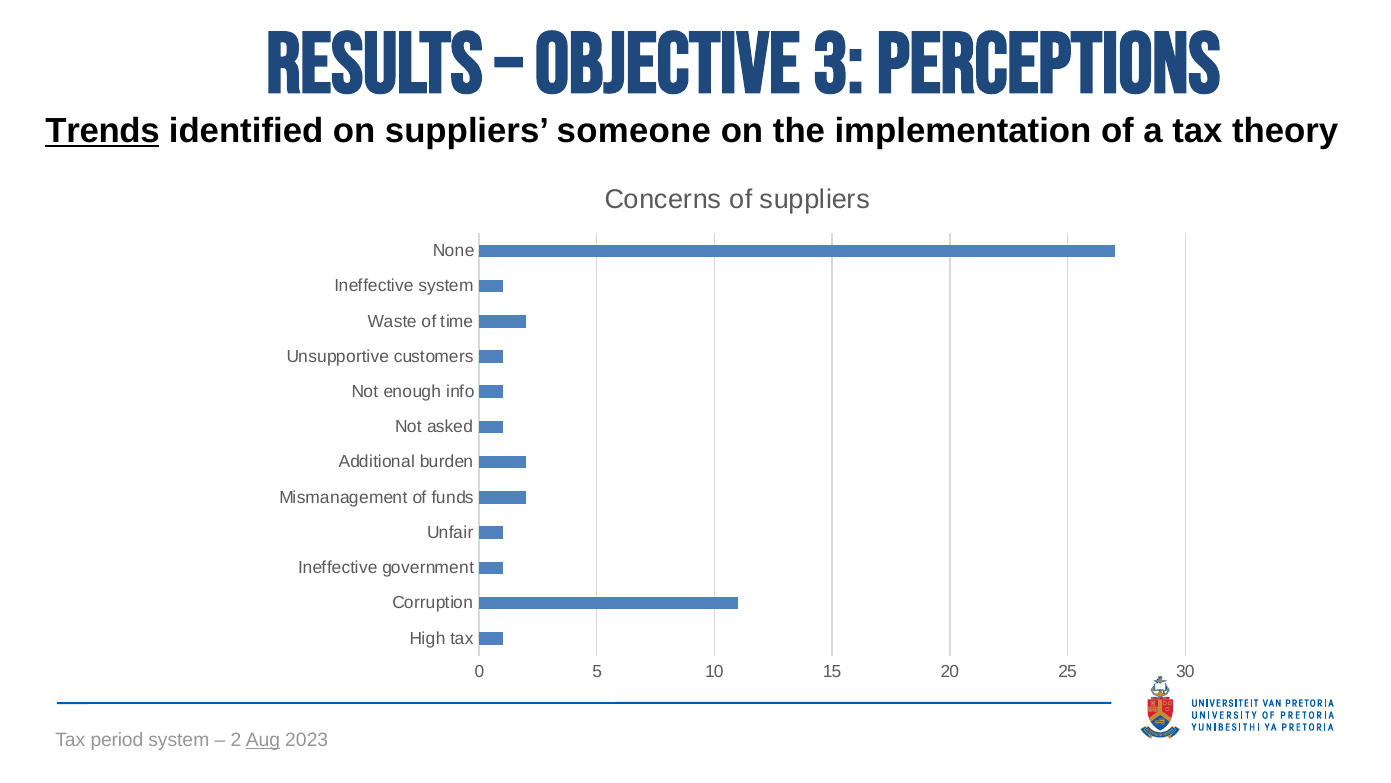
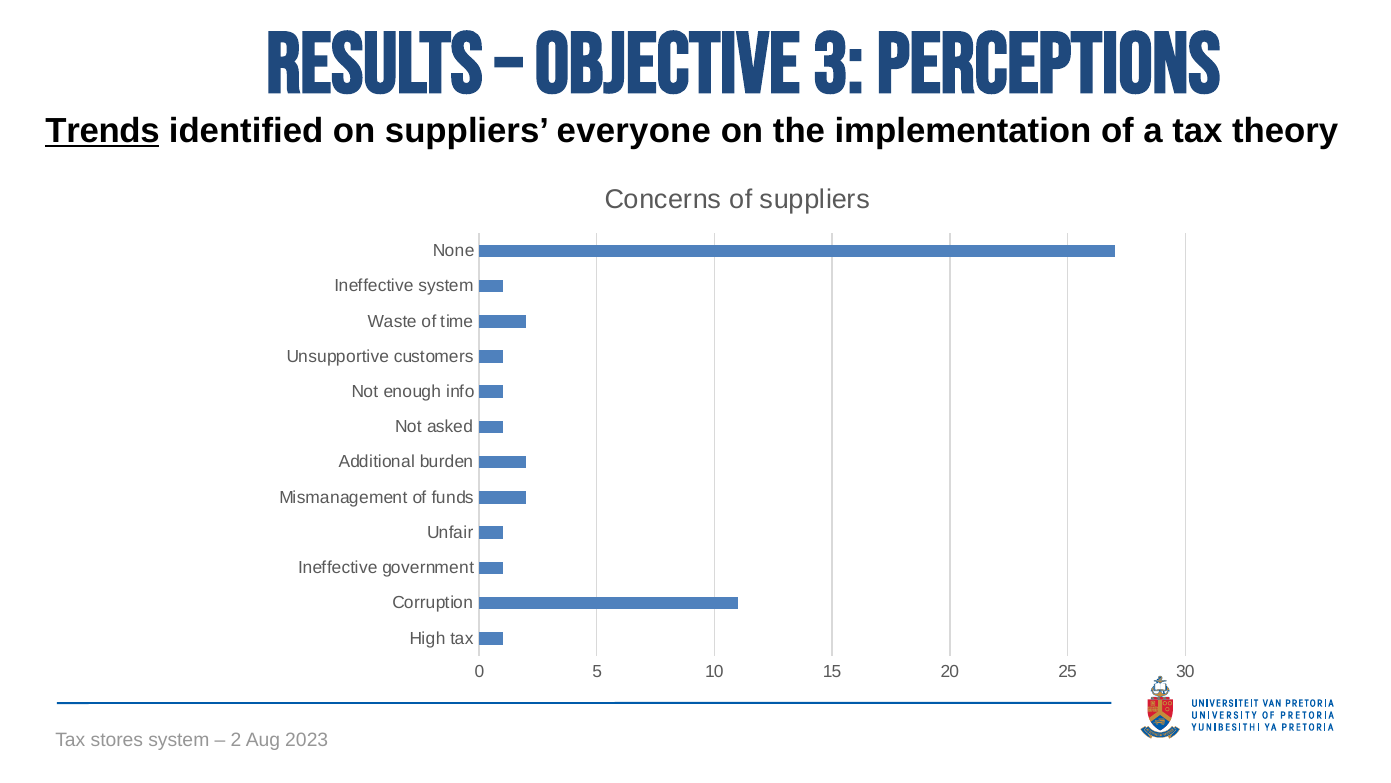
someone: someone -> everyone
period: period -> stores
Aug underline: present -> none
